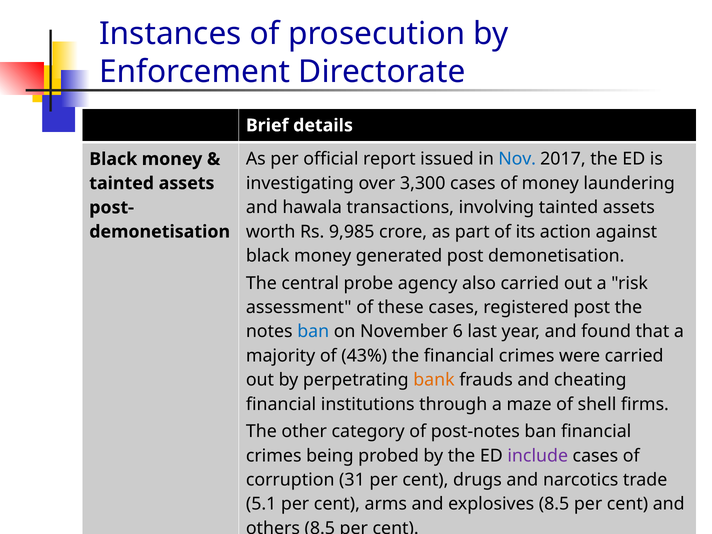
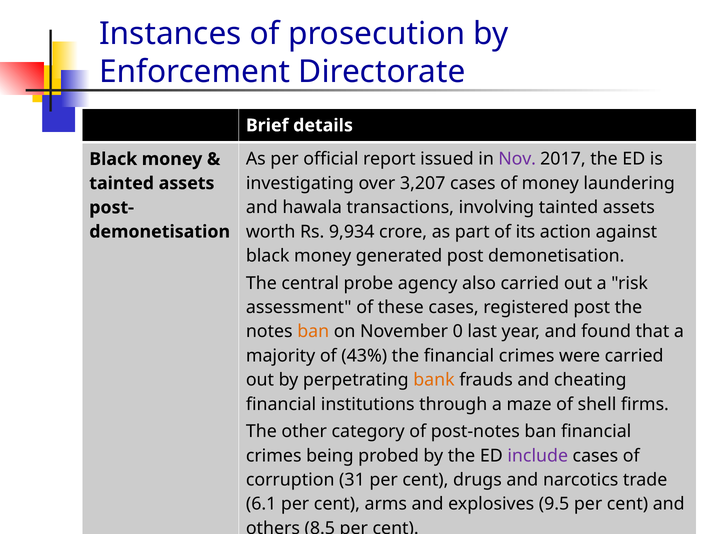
Nov colour: blue -> purple
3,300: 3,300 -> 3,207
9,985: 9,985 -> 9,934
ban at (313, 332) colour: blue -> orange
6: 6 -> 0
5.1: 5.1 -> 6.1
explosives 8.5: 8.5 -> 9.5
